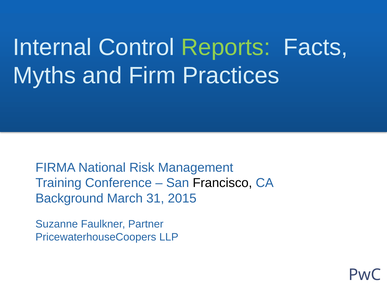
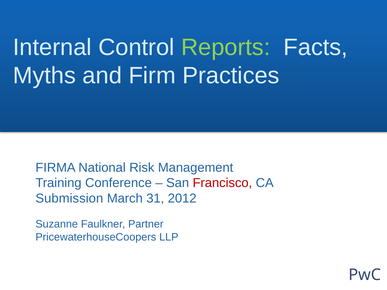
Francisco colour: black -> red
Background: Background -> Submission
2015: 2015 -> 2012
